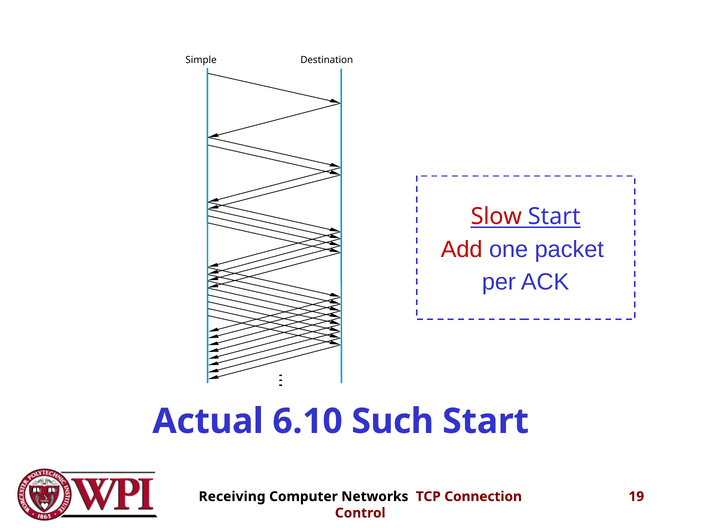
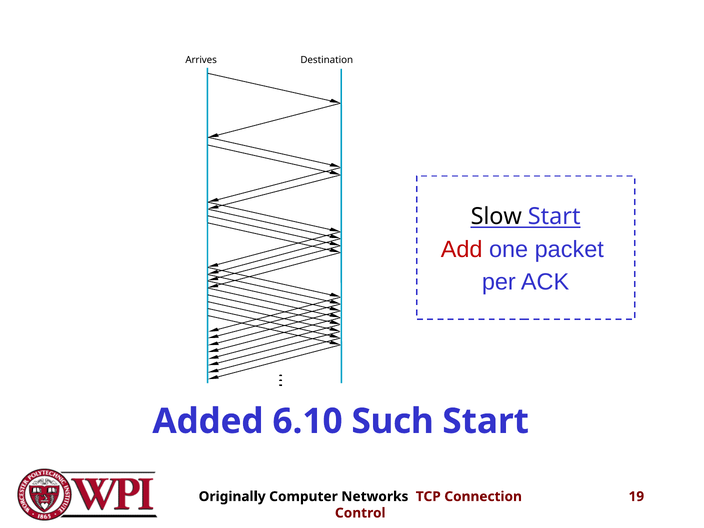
Simple: Simple -> Arrives
Slow colour: red -> black
Actual: Actual -> Added
Receiving: Receiving -> Originally
